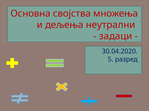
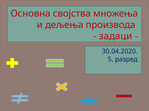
неутрални: неутрални -> производа
